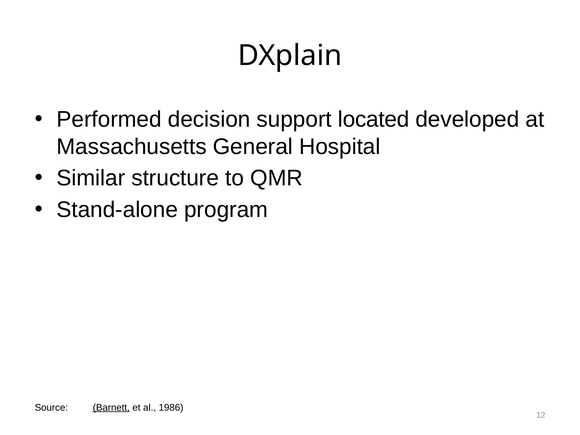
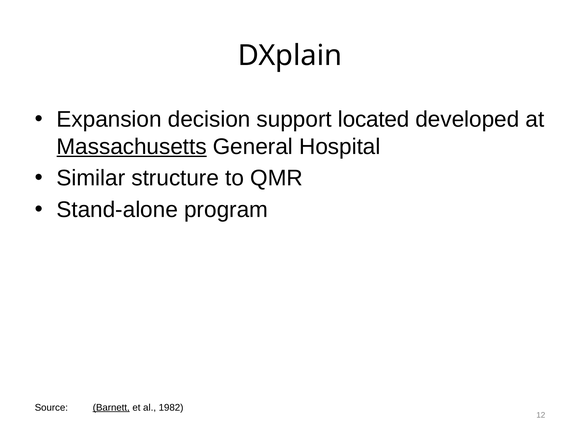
Performed: Performed -> Expansion
Massachusetts underline: none -> present
1986: 1986 -> 1982
